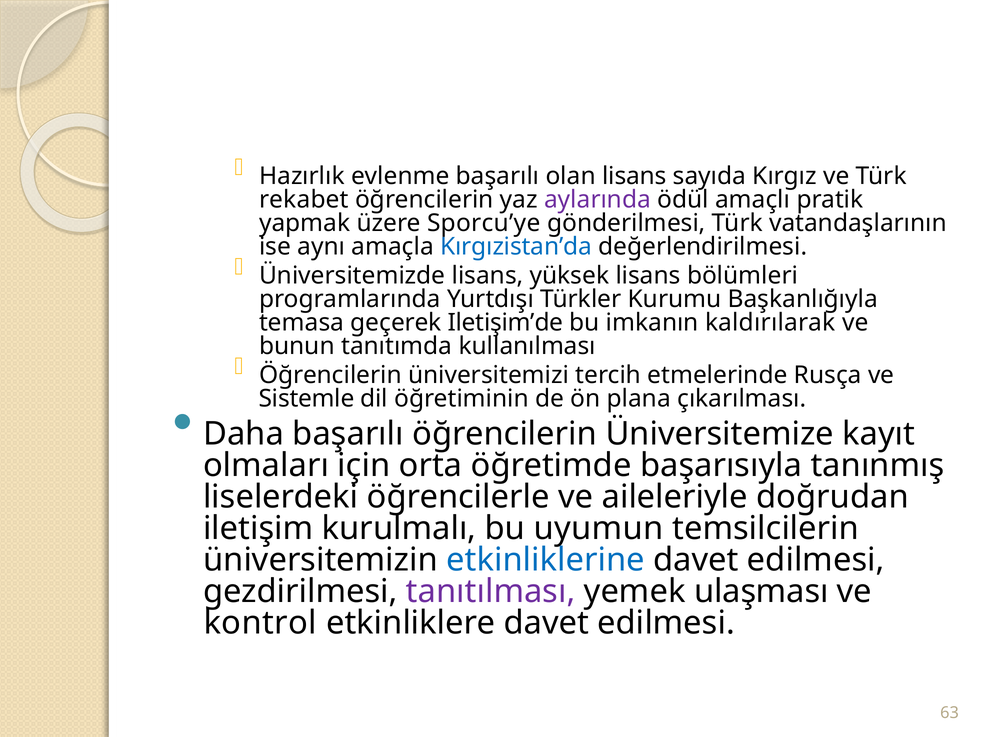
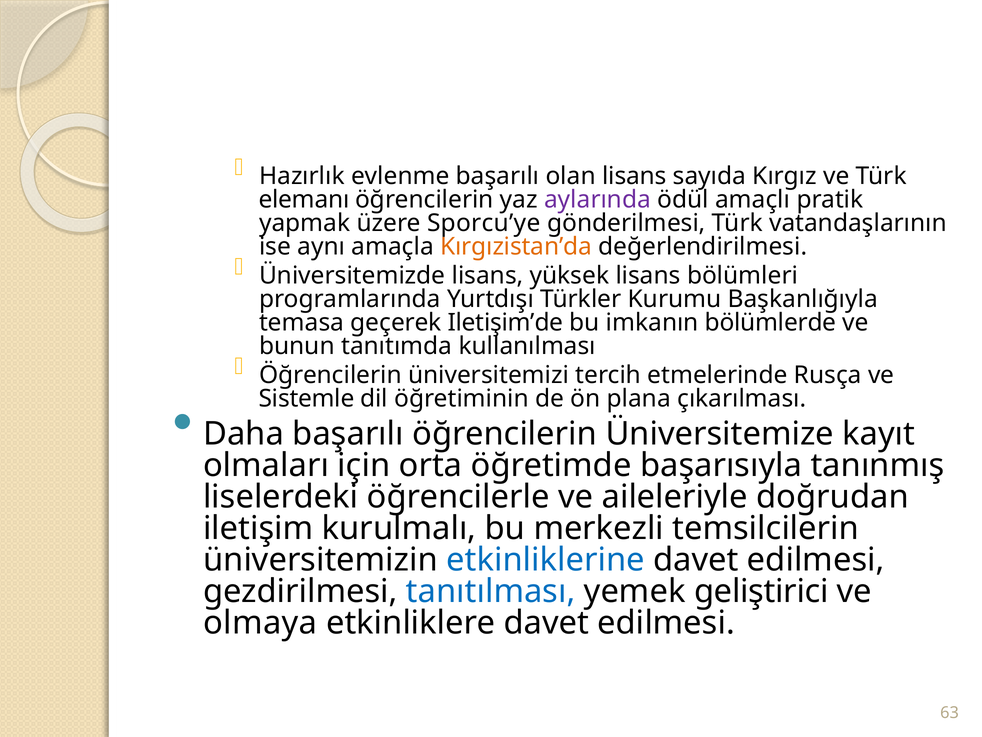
rekabet: rekabet -> elemanı
Kırgızistan’da colour: blue -> orange
kaldırılarak: kaldırılarak -> bölümlerde
uyumun: uyumun -> merkezli
tanıtılması colour: purple -> blue
ulaşması: ulaşması -> geliştirici
kontrol: kontrol -> olmaya
